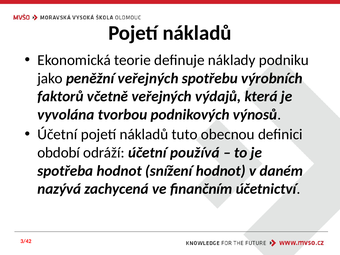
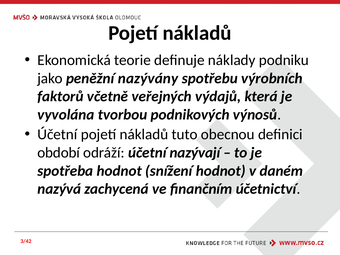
peněžní veřejných: veřejných -> nazývány
používá: používá -> nazývají
